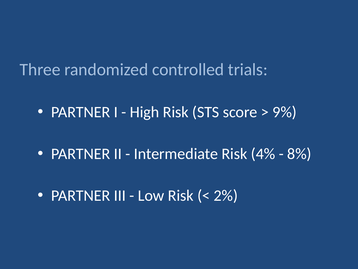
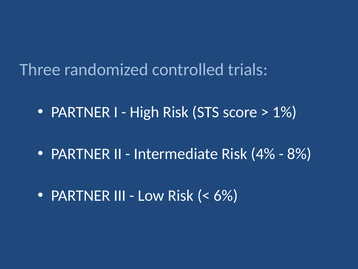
9%: 9% -> 1%
2%: 2% -> 6%
